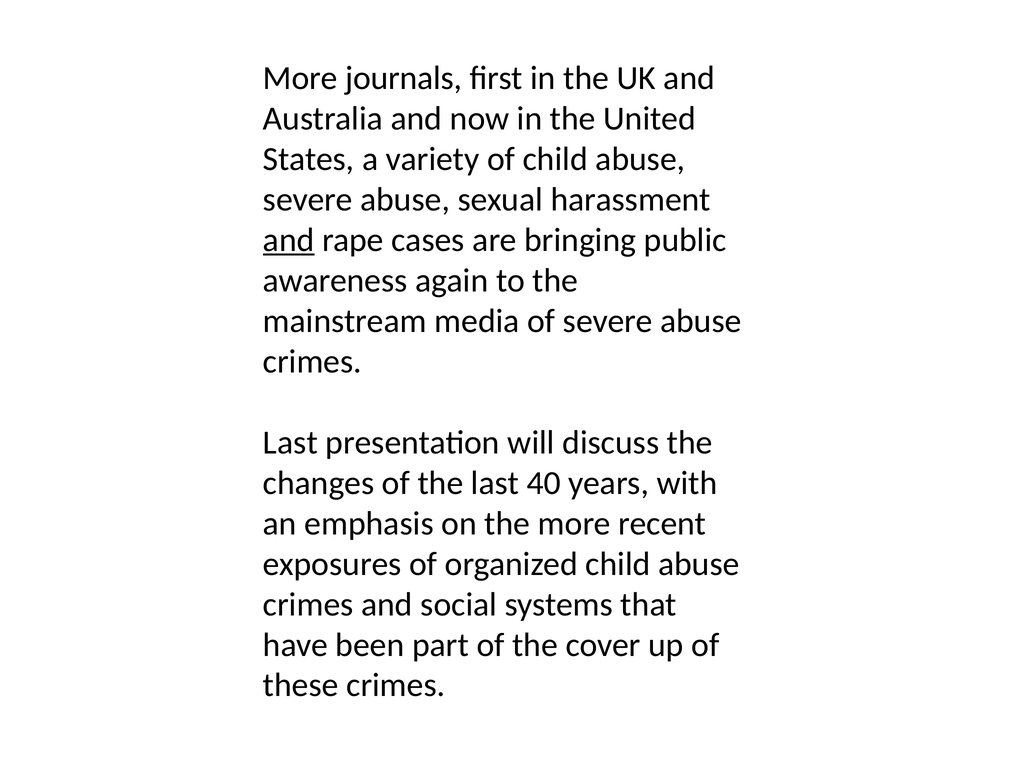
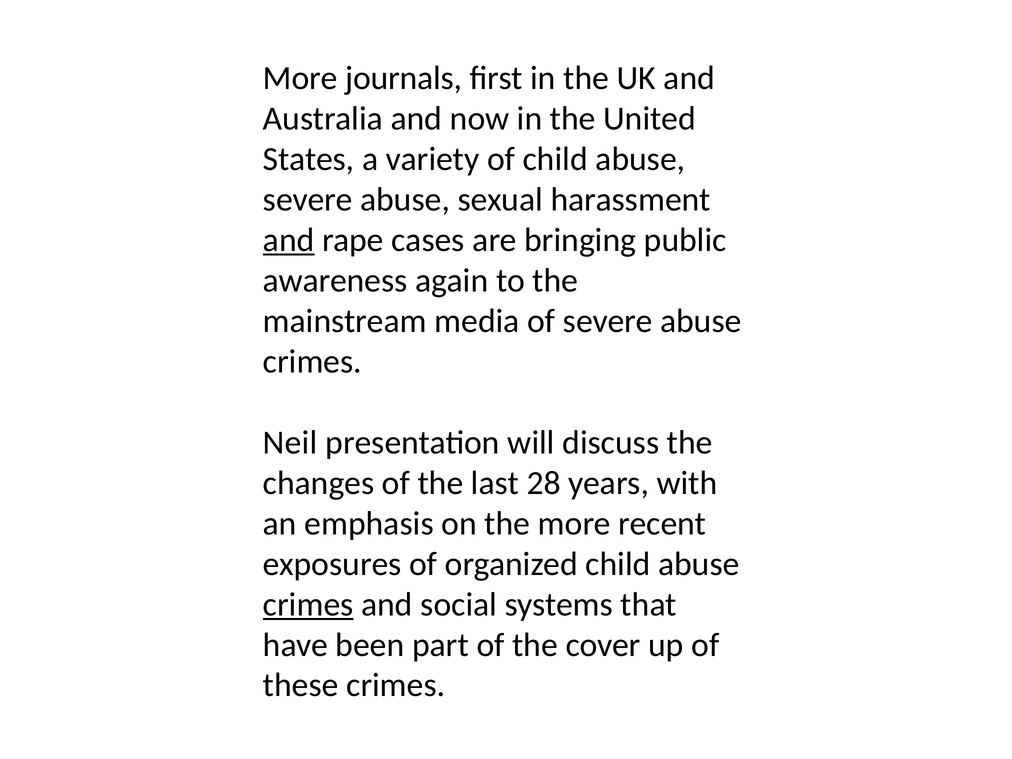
Last at (290, 442): Last -> Neil
40: 40 -> 28
crimes at (308, 604) underline: none -> present
